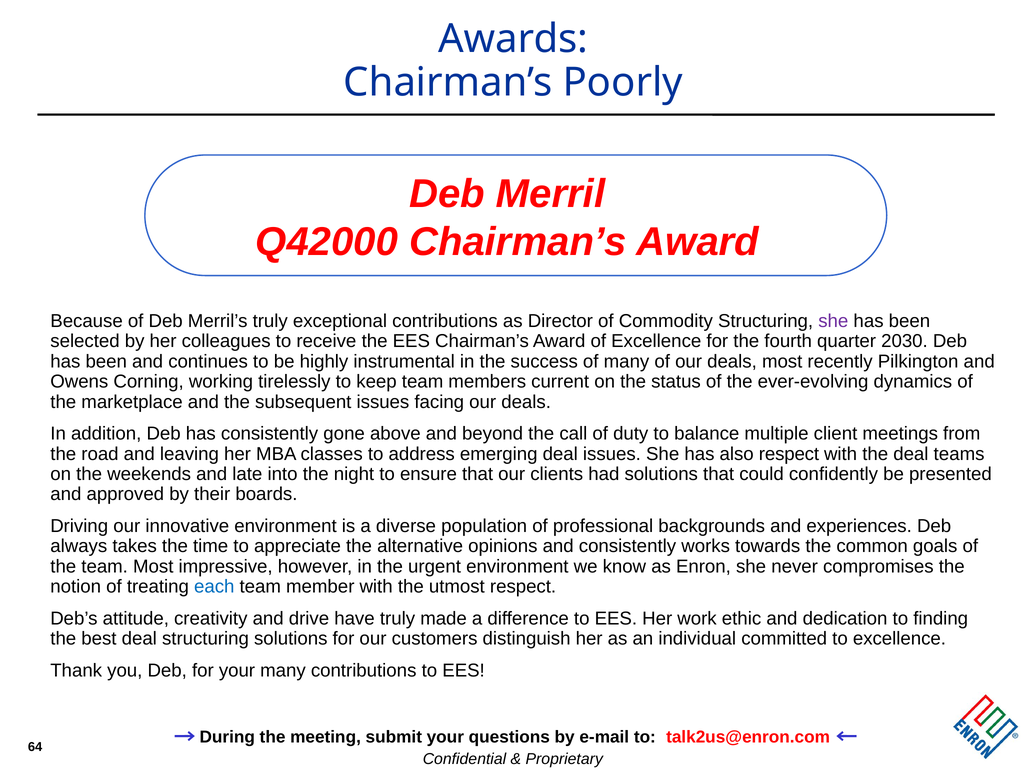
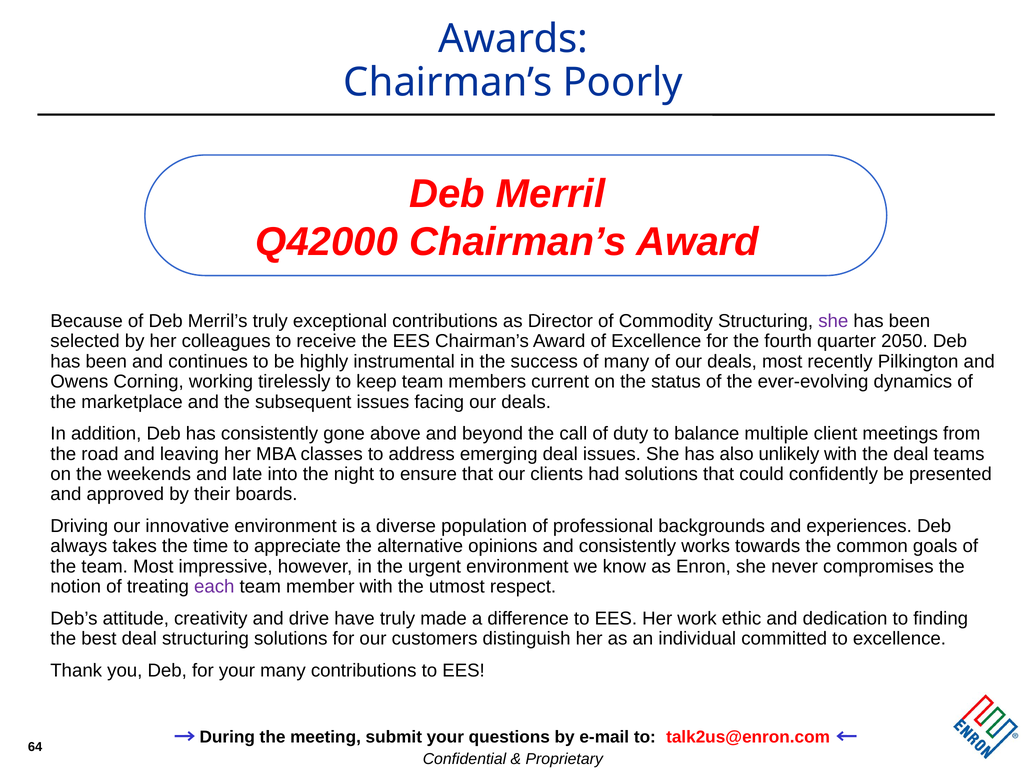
2030: 2030 -> 2050
also respect: respect -> unlikely
each colour: blue -> purple
